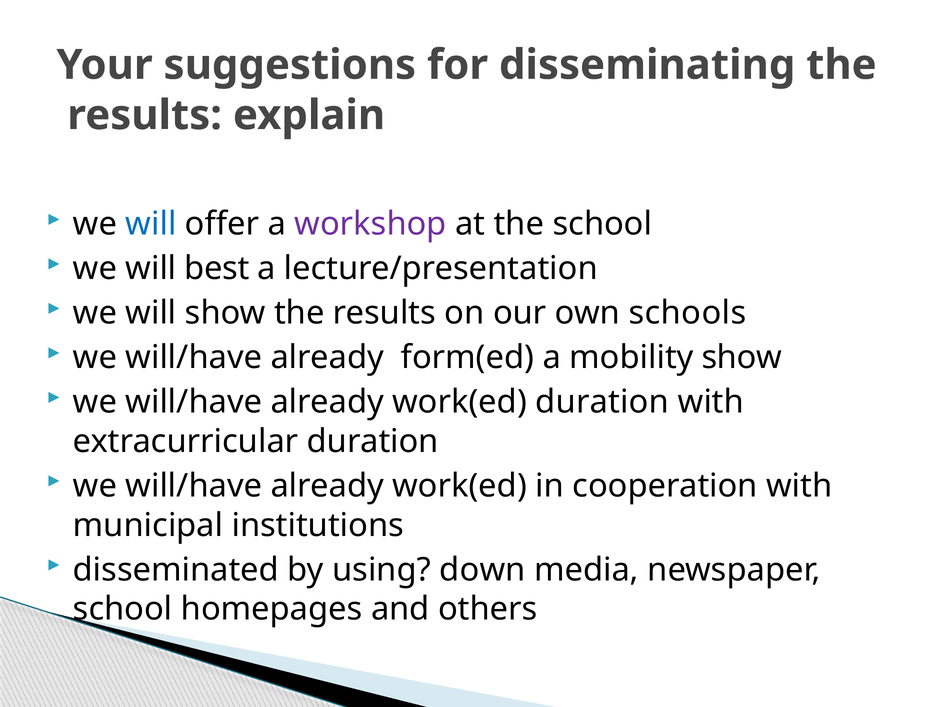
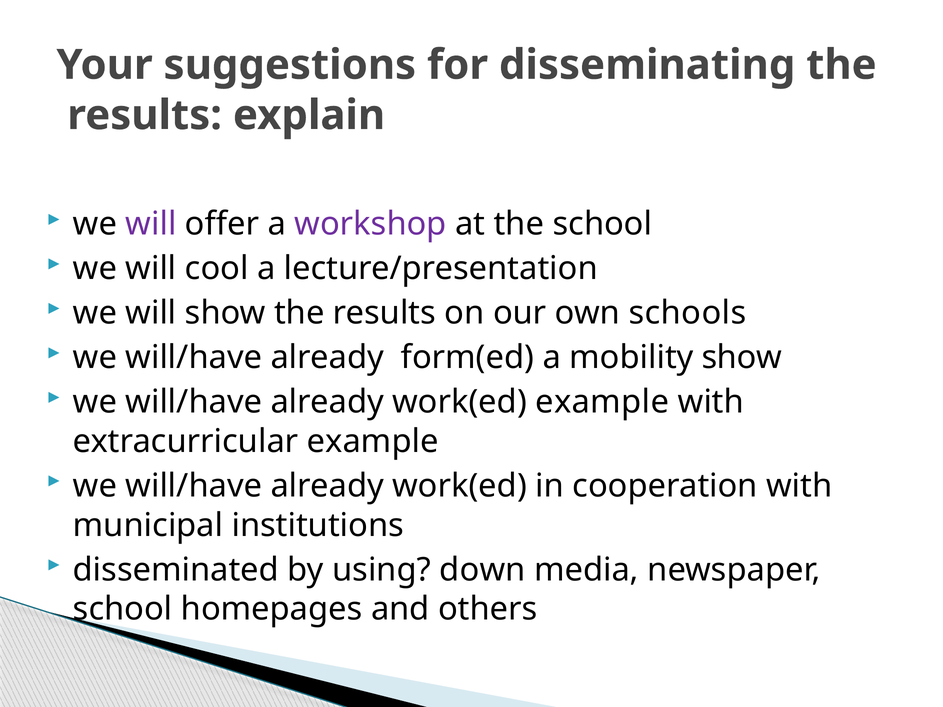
will at (151, 224) colour: blue -> purple
best: best -> cool
work(ed duration: duration -> example
extracurricular duration: duration -> example
